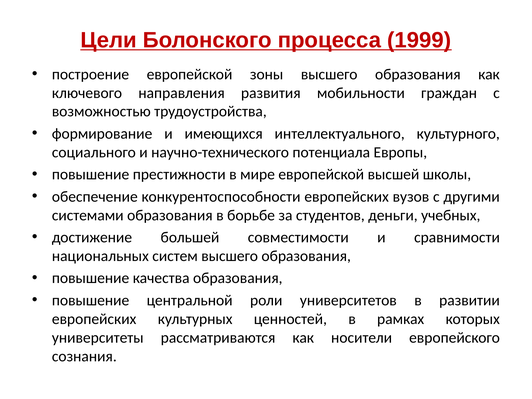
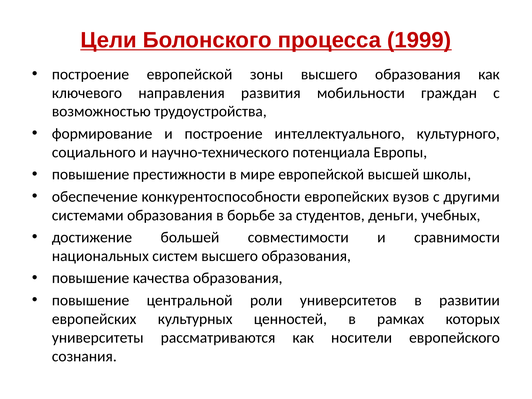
и имеющихся: имеющихся -> построение
